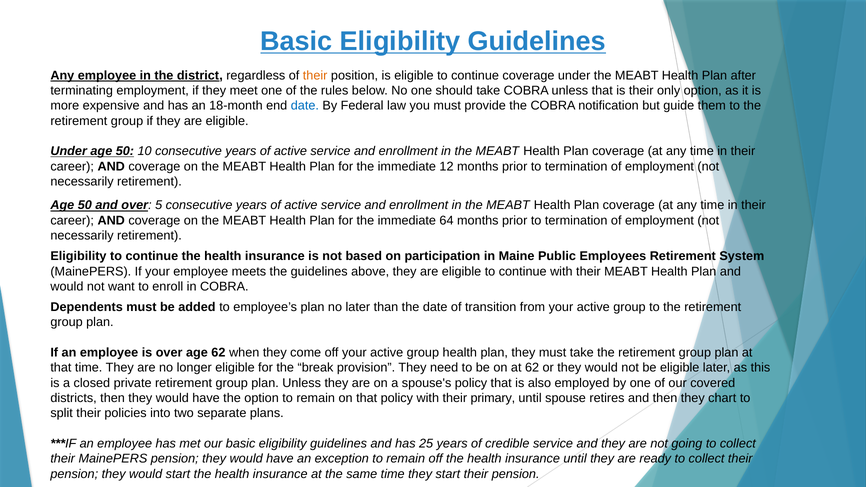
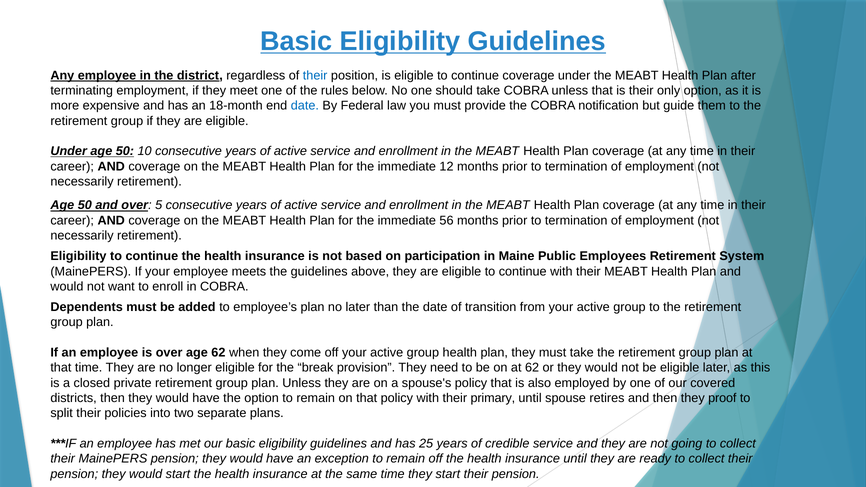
their at (315, 75) colour: orange -> blue
64: 64 -> 56
chart: chart -> proof
